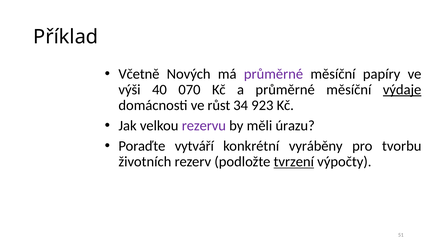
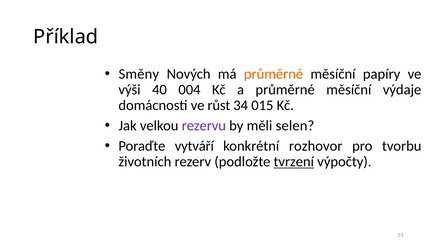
Včetně: Včetně -> Směny
průměrné at (273, 74) colour: purple -> orange
070: 070 -> 004
výdaje underline: present -> none
923: 923 -> 015
úrazu: úrazu -> selen
vyráběny: vyráběny -> rozhovor
